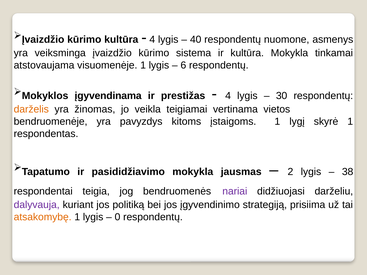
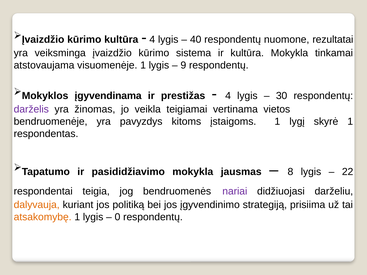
asmenys: asmenys -> rezultatai
6: 6 -> 9
darželis colour: orange -> purple
2: 2 -> 8
38: 38 -> 22
dalyvauja colour: purple -> orange
